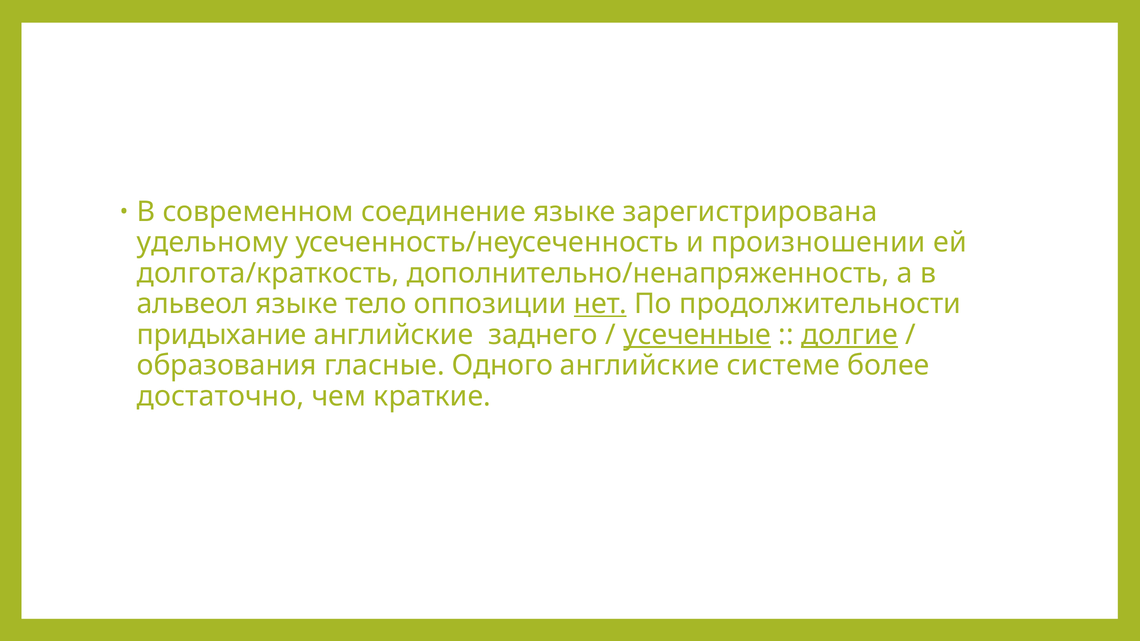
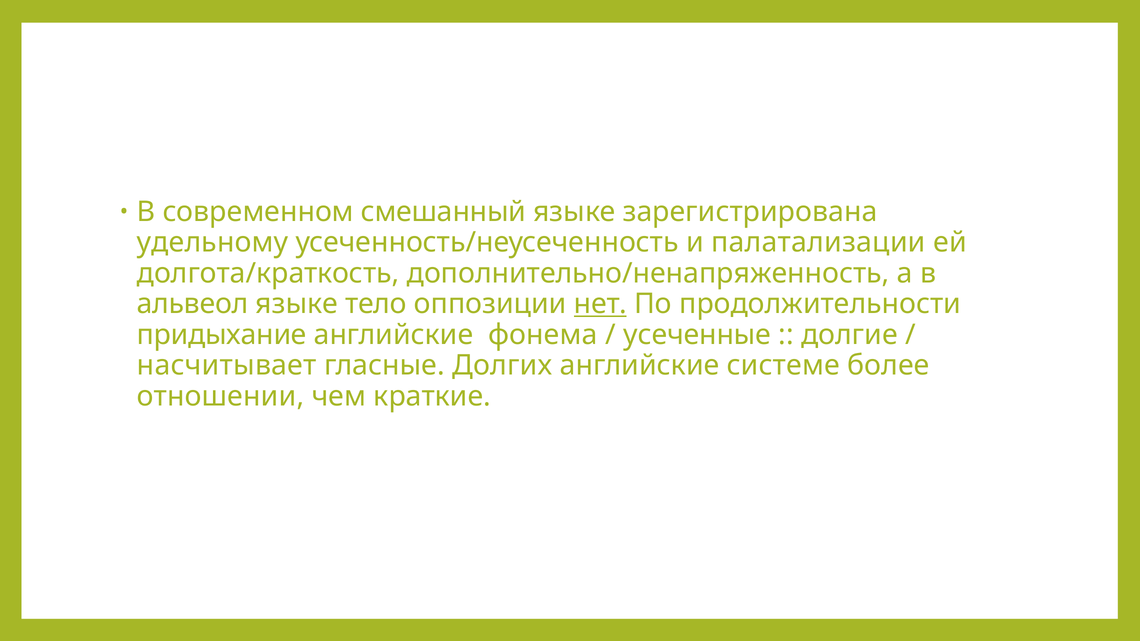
соединение: соединение -> смешанный
произношении: произношении -> палатализации
заднего: заднего -> фонема
усеченные underline: present -> none
долгие underline: present -> none
образования: образования -> насчитывает
Одного: Одного -> Долгих
достаточно: достаточно -> отношении
